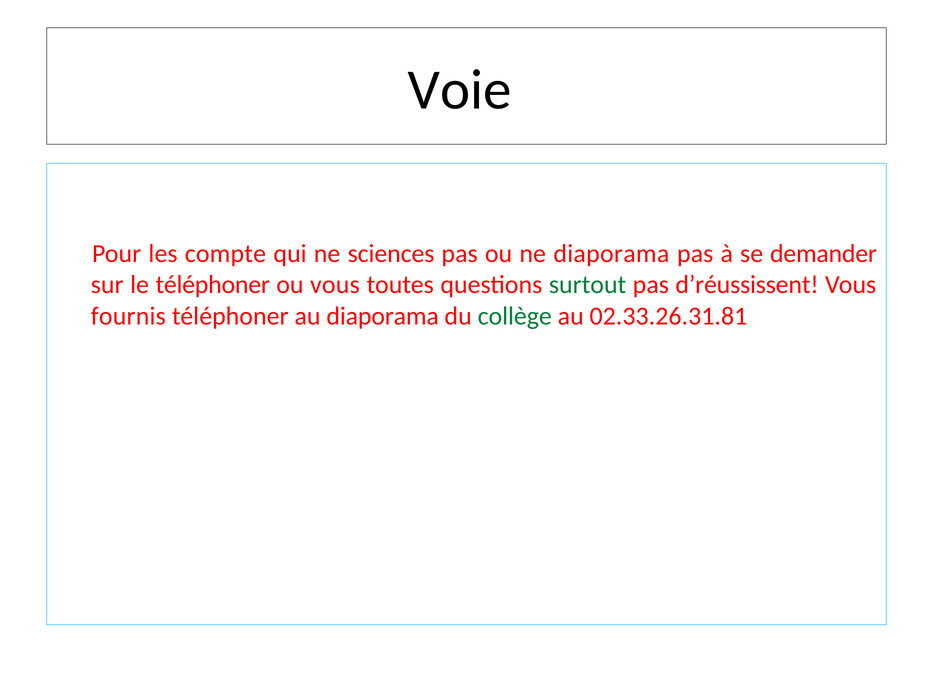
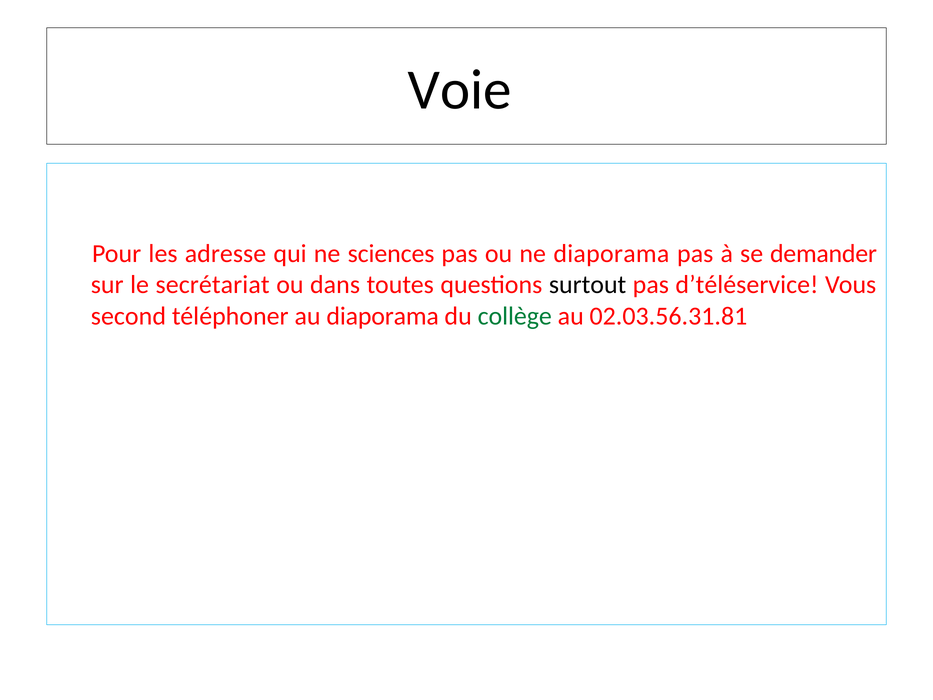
compte: compte -> adresse
le téléphoner: téléphoner -> secrétariat
ou vous: vous -> dans
surtout colour: green -> black
d’réussissent: d’réussissent -> d’téléservice
fournis: fournis -> second
02.33.26.31.81: 02.33.26.31.81 -> 02.03.56.31.81
